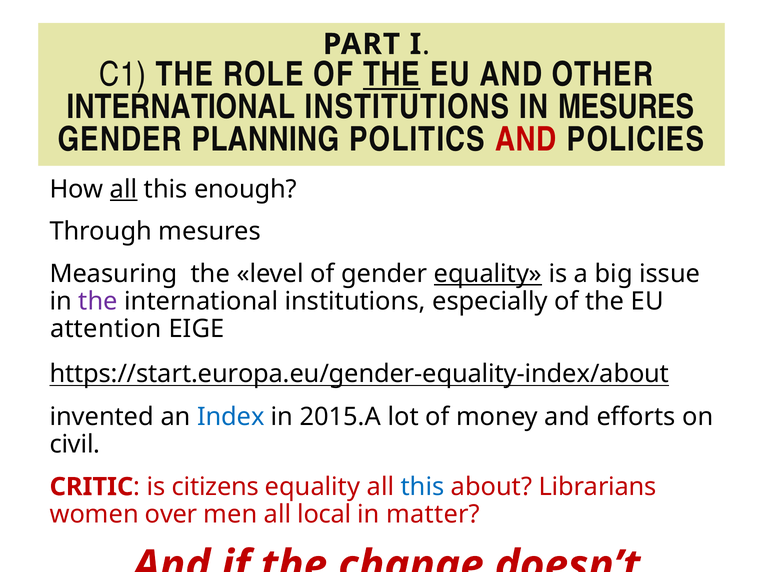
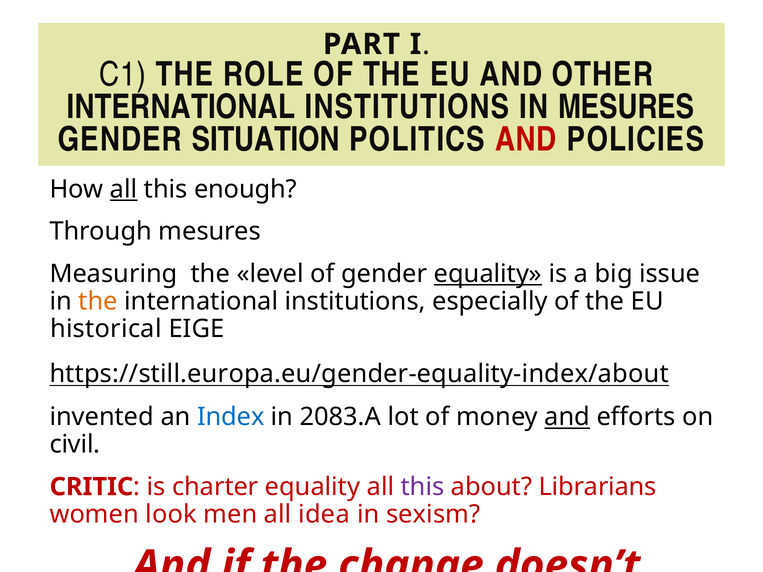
THE at (392, 75) underline: present -> none
PLANNING: PLANNING -> SITUATION
the at (98, 301) colour: purple -> orange
attention: attention -> historical
https://start.europa.eu/gender-equality-index/about: https://start.europa.eu/gender-equality-index/about -> https://still.europa.eu/gender-equality-index/about
2015.A: 2015.A -> 2083.A
and at (567, 417) underline: none -> present
citizens: citizens -> charter
this at (423, 487) colour: blue -> purple
over: over -> look
local: local -> idea
matter: matter -> sexism
